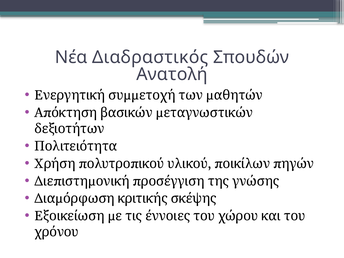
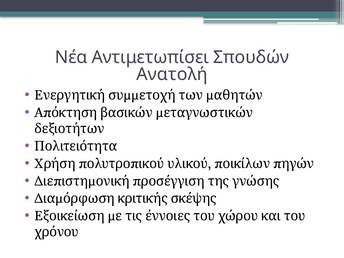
Διαδραστικός: Διαδραστικός -> Αντιμετωπίσει
